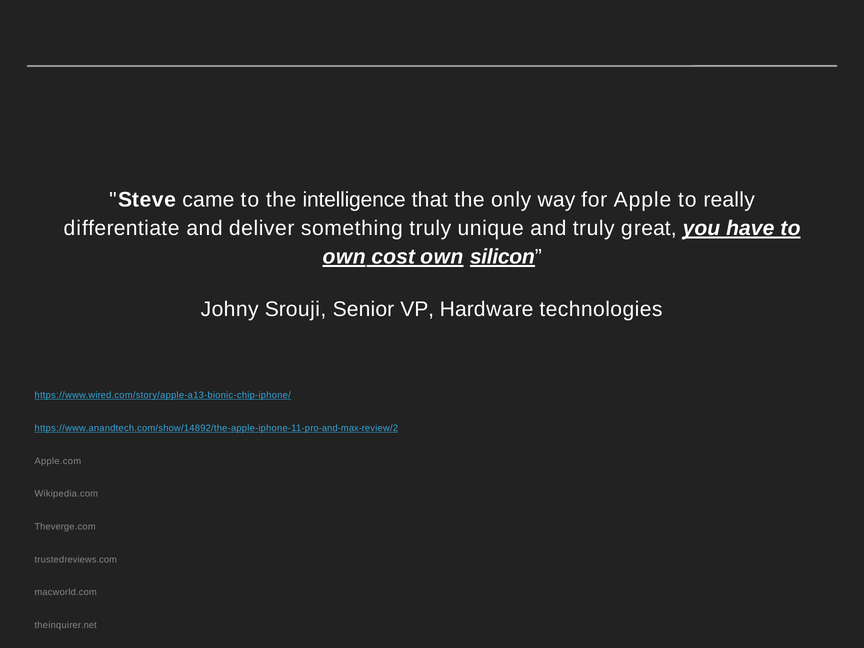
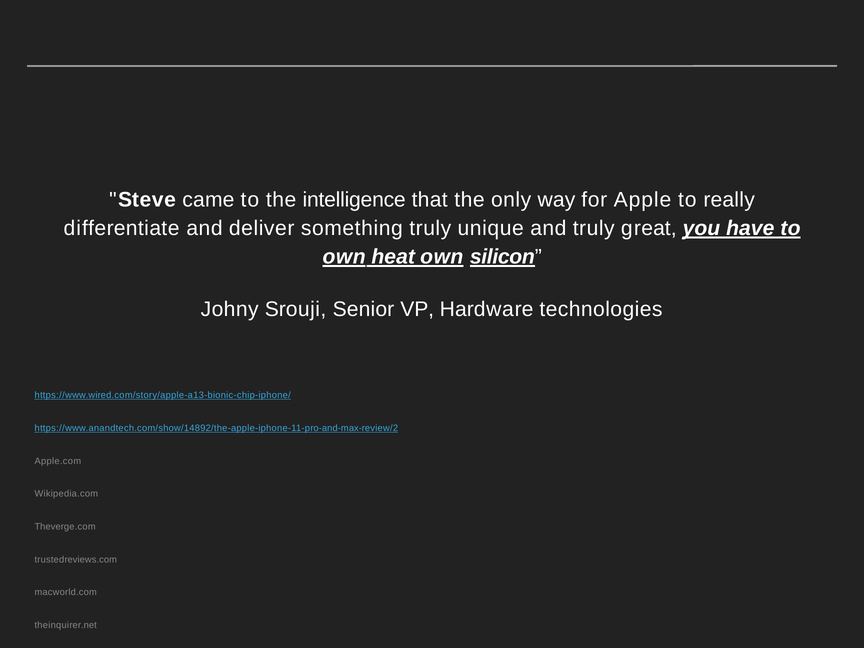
cost: cost -> heat
